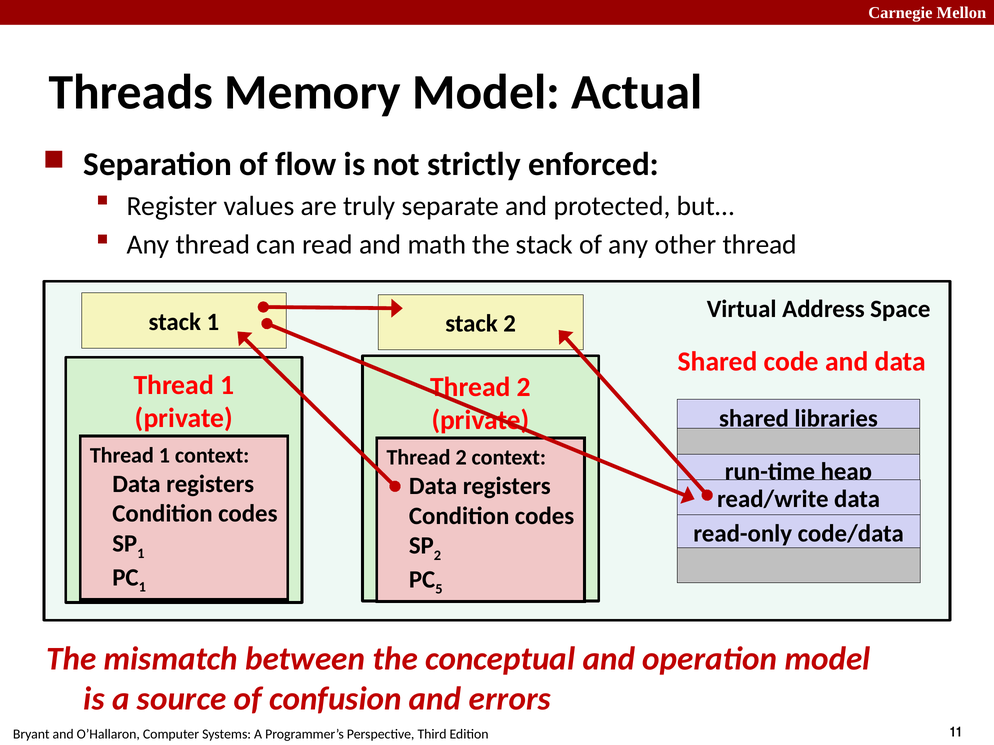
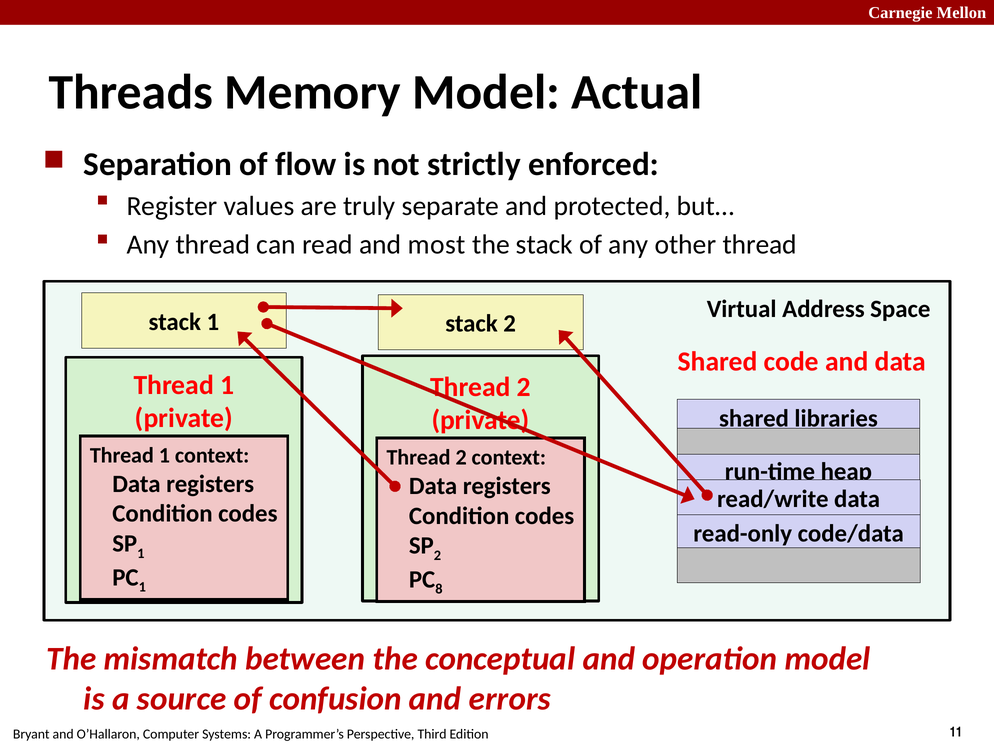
math: math -> most
5: 5 -> 8
